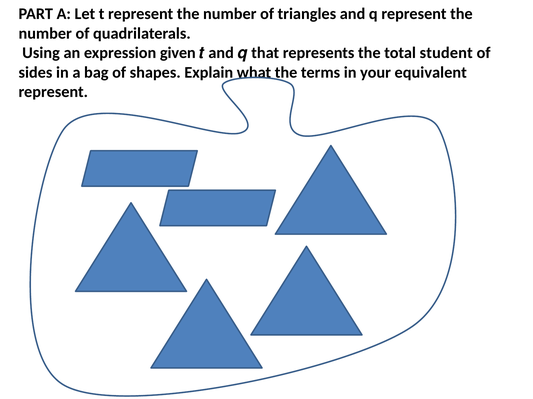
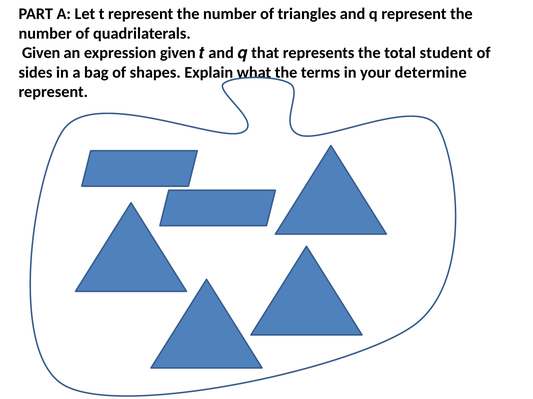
Using at (41, 53): Using -> Given
equivalent: equivalent -> determine
